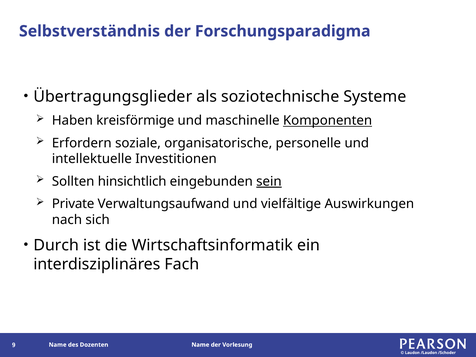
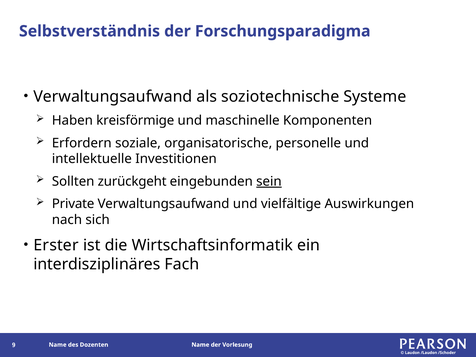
Übertragungsglieder at (113, 97): Übertragungsglieder -> Verwaltungsaufwand
Komponenten underline: present -> none
hinsichtlich: hinsichtlich -> zurückgeht
Durch: Durch -> Erster
